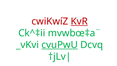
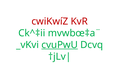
KvR underline: present -> none
